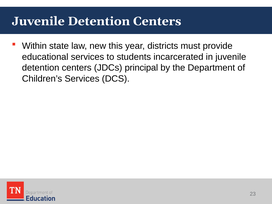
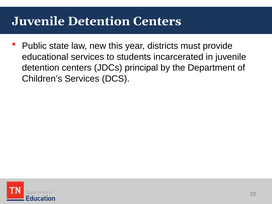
Within: Within -> Public
